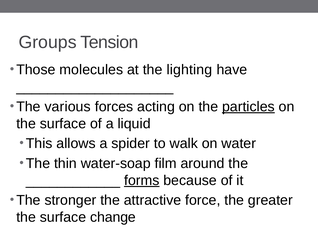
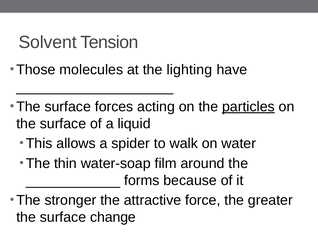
Groups: Groups -> Solvent
various at (68, 106): various -> surface
forms underline: present -> none
